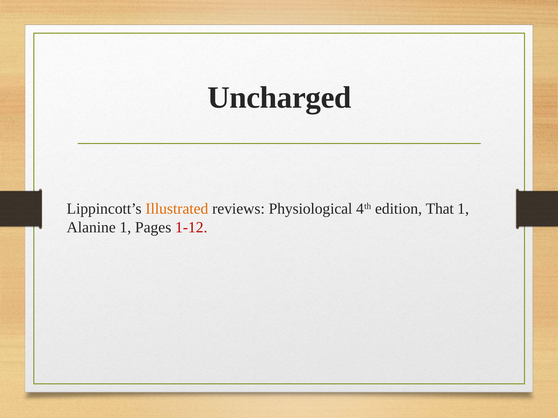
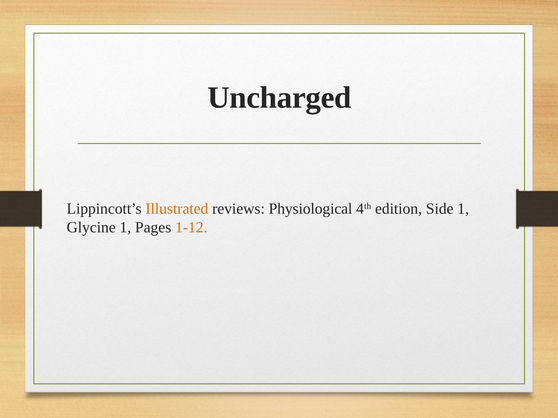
That: That -> Side
Alanine: Alanine -> Glycine
1-12 colour: red -> orange
